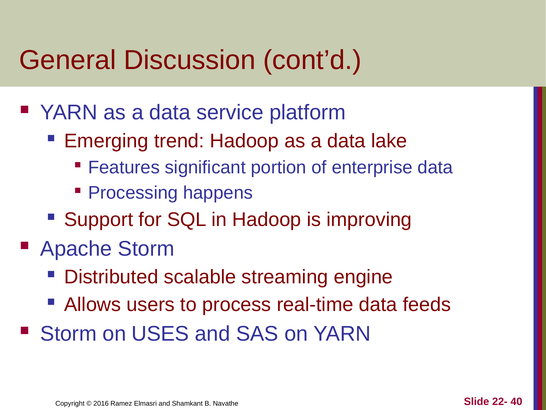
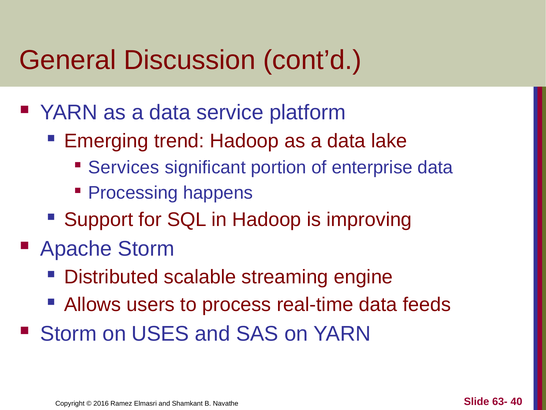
Features: Features -> Services
22-: 22- -> 63-
